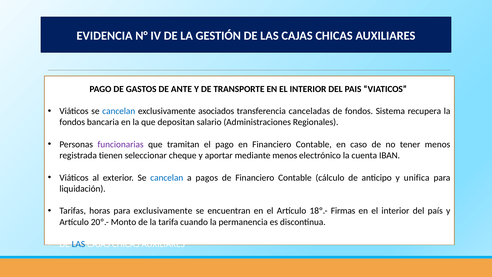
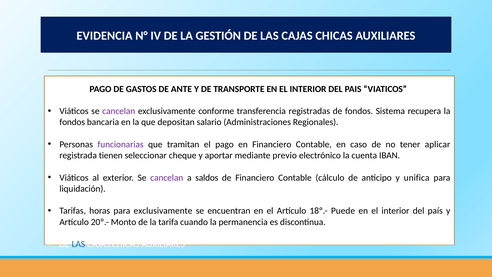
cancelan at (119, 111) colour: blue -> purple
asociados: asociados -> conforme
canceladas: canceladas -> registradas
tener menos: menos -> aplicar
mediante menos: menos -> previo
cancelan at (167, 177) colour: blue -> purple
pagos: pagos -> saldos
Firmas: Firmas -> Puede
